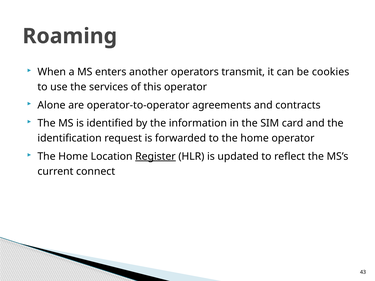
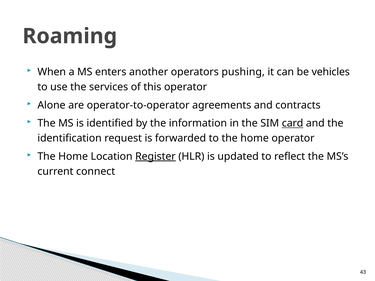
transmit: transmit -> pushing
cookies: cookies -> vehicles
card underline: none -> present
